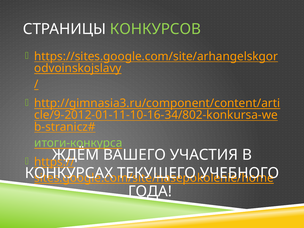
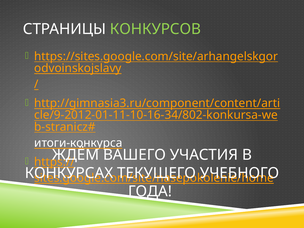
итоги-конкурса colour: light green -> white
